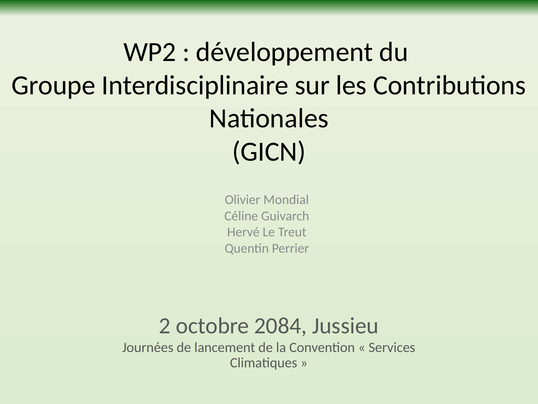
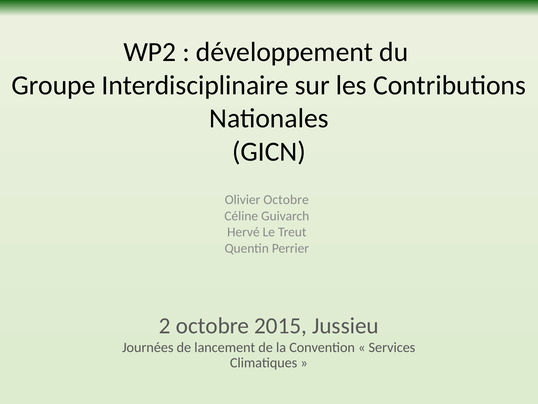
Olivier Mondial: Mondial -> Octobre
2084: 2084 -> 2015
